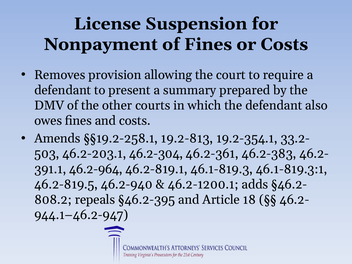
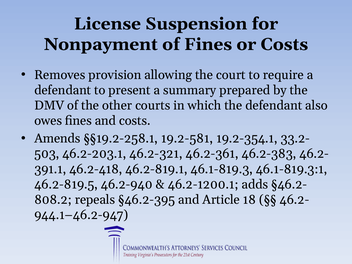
19.2-813: 19.2-813 -> 19.2-581
46.2-304: 46.2-304 -> 46.2-321
46.2-964: 46.2-964 -> 46.2-418
